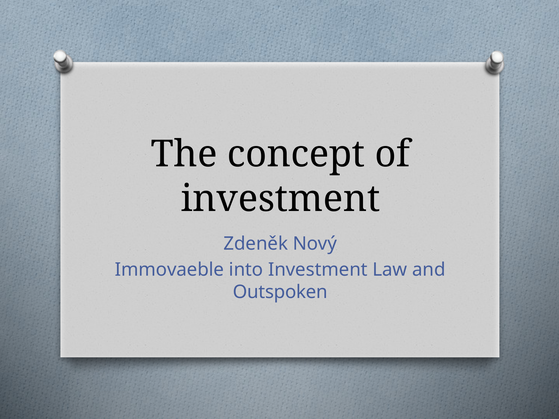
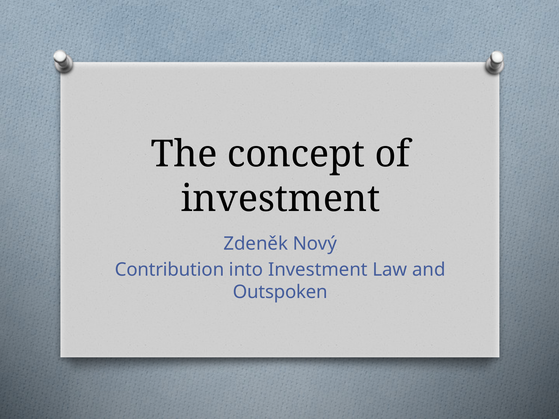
Immovaeble: Immovaeble -> Contribution
